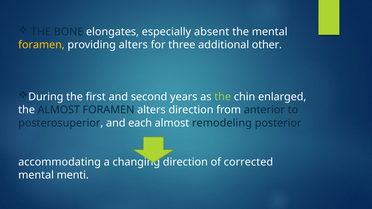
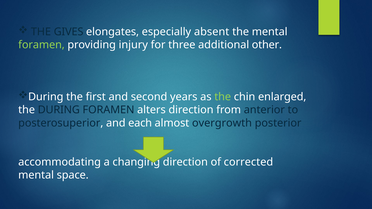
BONE: BONE -> GIVES
foramen at (41, 45) colour: yellow -> light green
providing alters: alters -> injury
the ALMOST: ALMOST -> DURING
remodeling: remodeling -> overgrowth
menti: menti -> space
